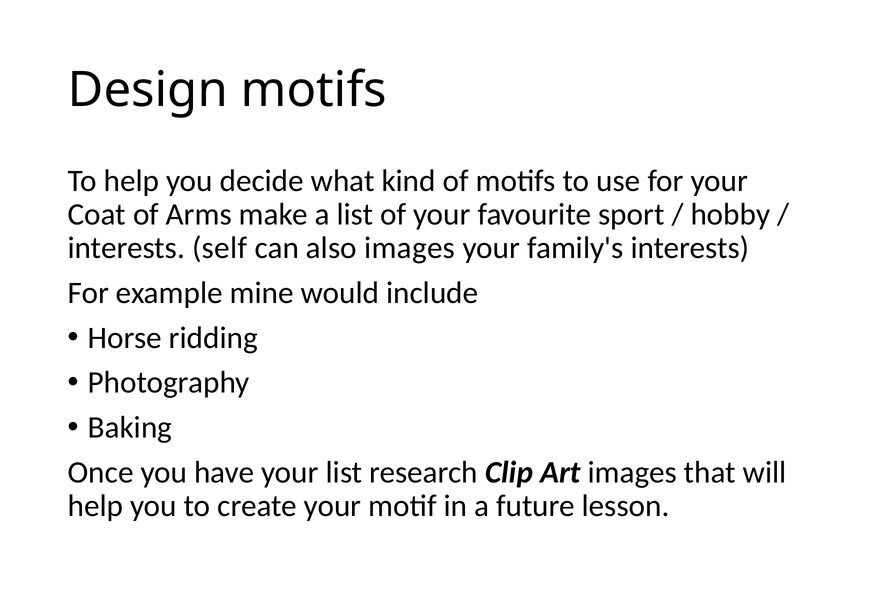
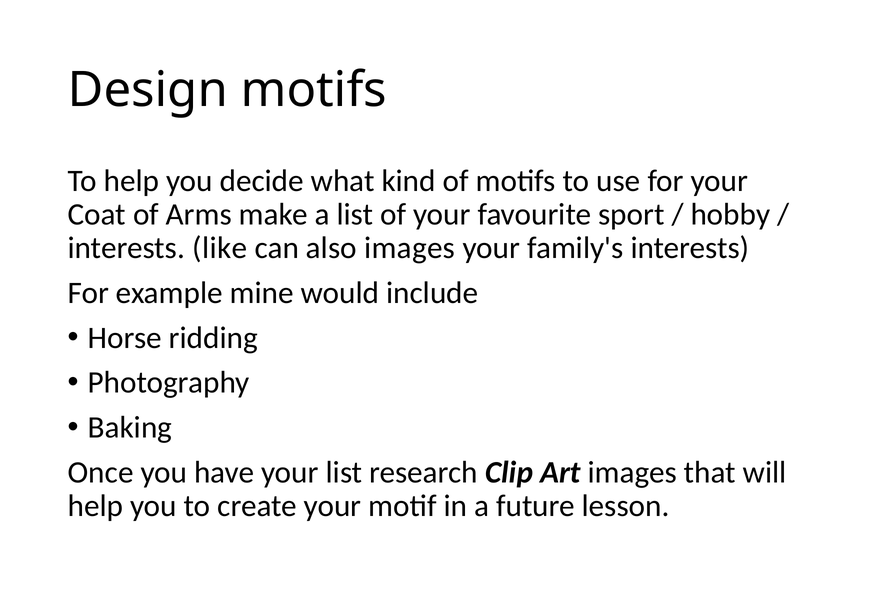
self: self -> like
